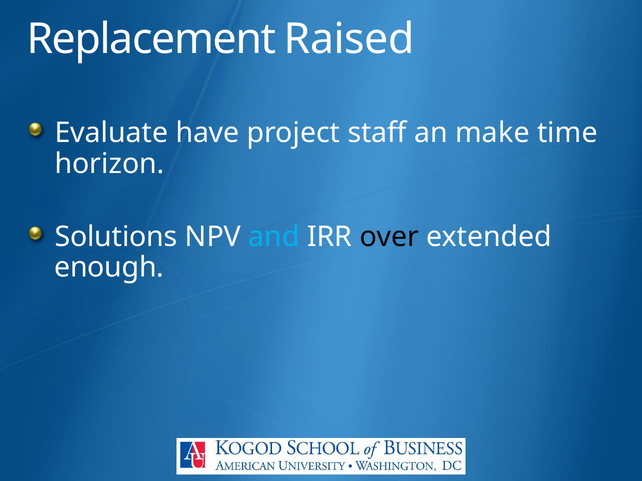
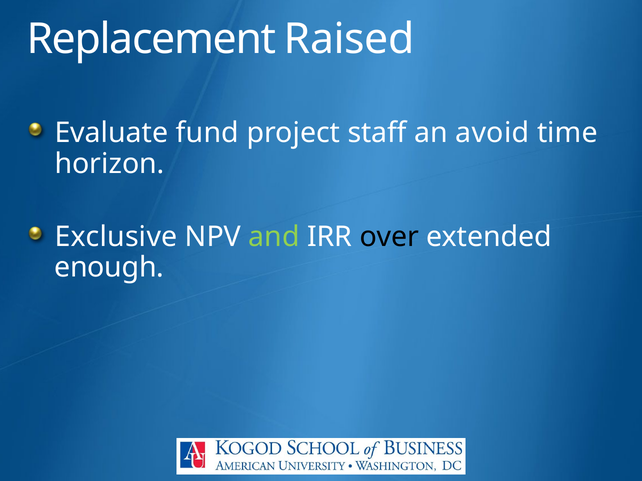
have: have -> fund
make: make -> avoid
Solutions: Solutions -> Exclusive
and colour: light blue -> light green
